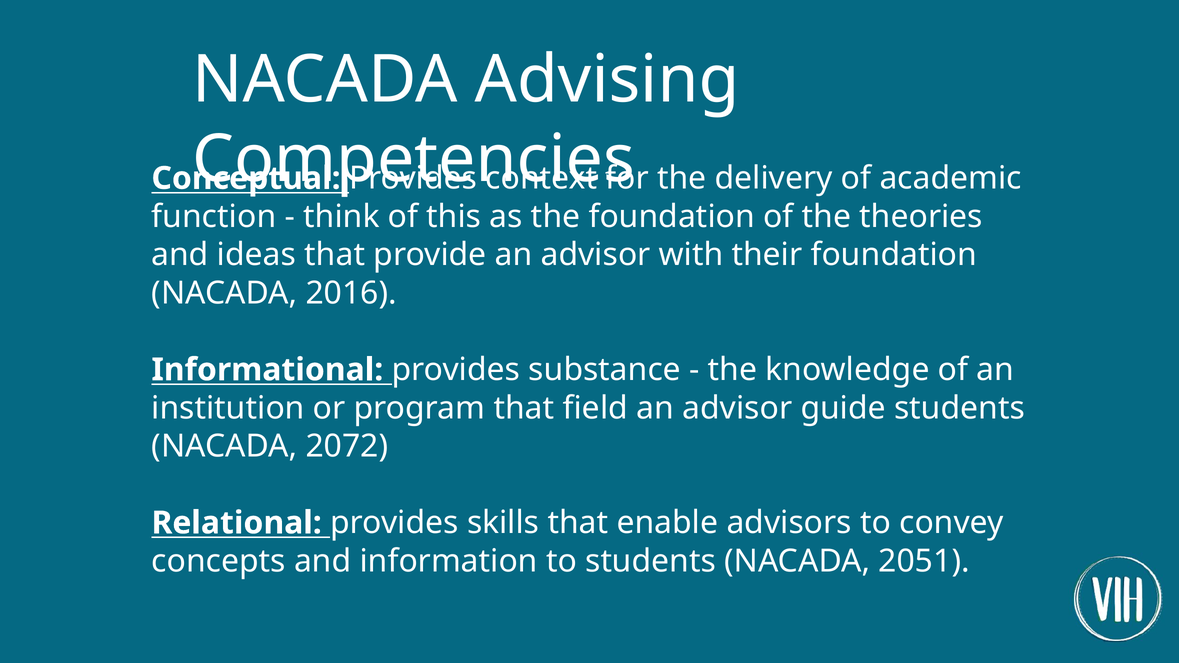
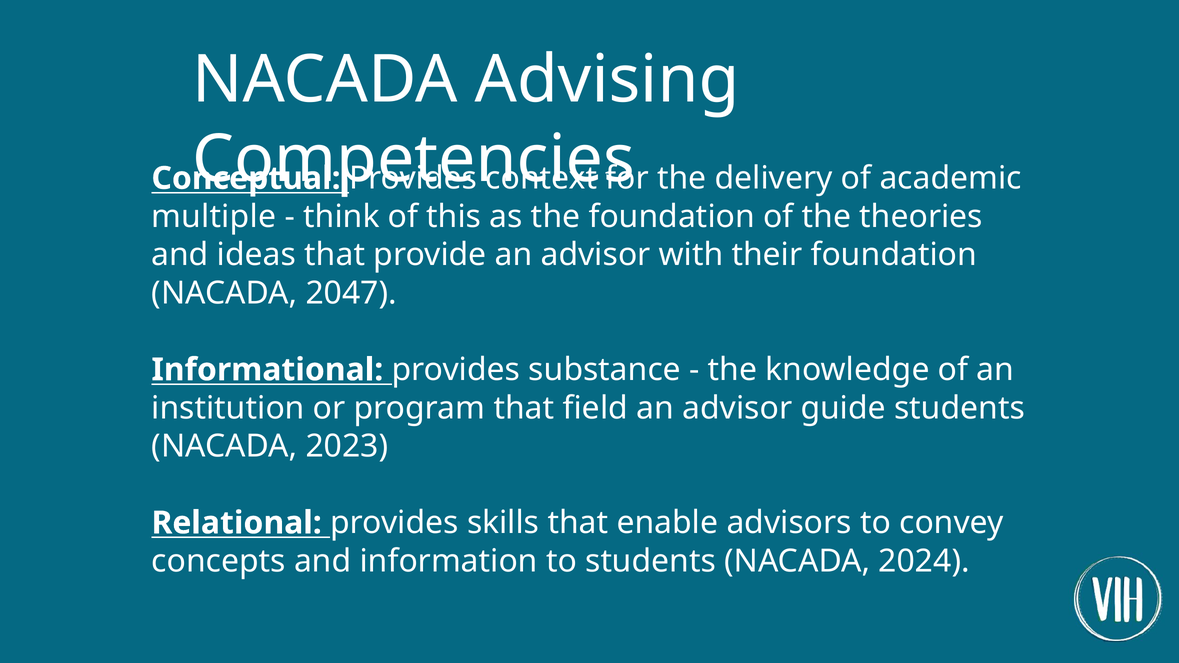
function: function -> multiple
2016: 2016 -> 2047
2072: 2072 -> 2023
2051: 2051 -> 2024
